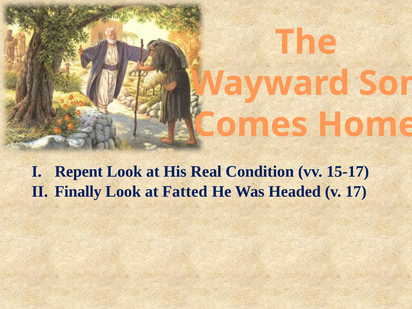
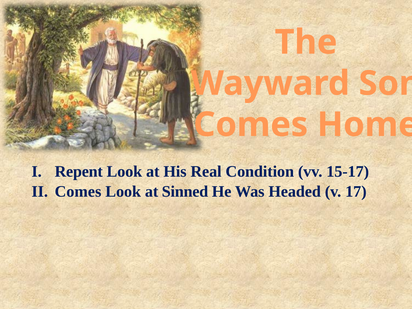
Finally at (78, 192): Finally -> Comes
Fatted: Fatted -> Sinned
